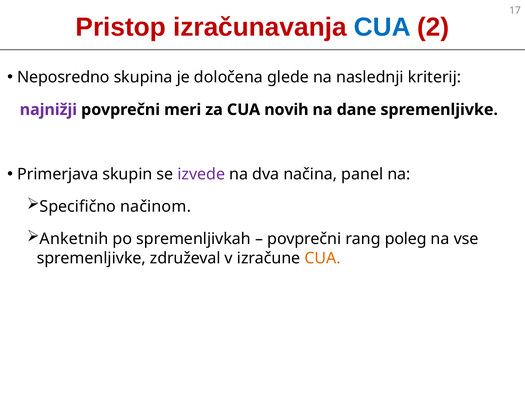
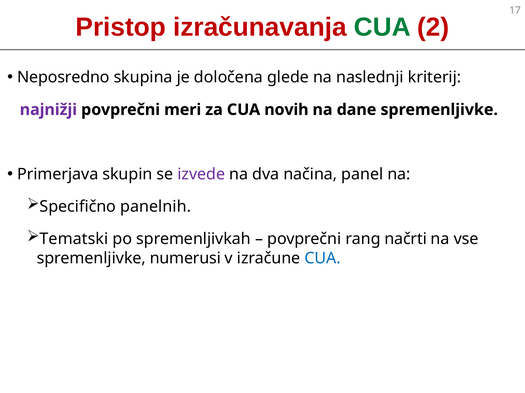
CUA at (382, 27) colour: blue -> green
načinom: načinom -> panelnih
Anketnih: Anketnih -> Tematski
poleg: poleg -> načrti
združeval: združeval -> numerusi
CUA at (323, 259) colour: orange -> blue
